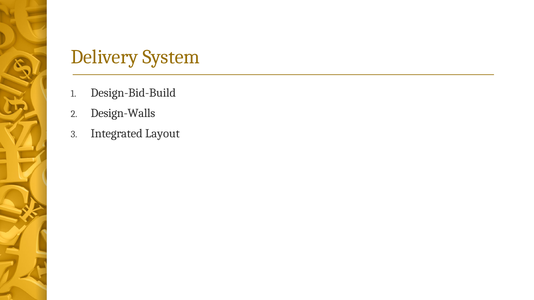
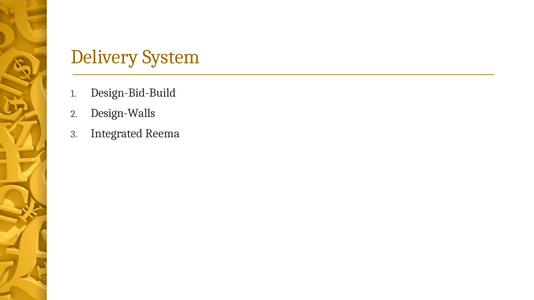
Layout: Layout -> Reema
